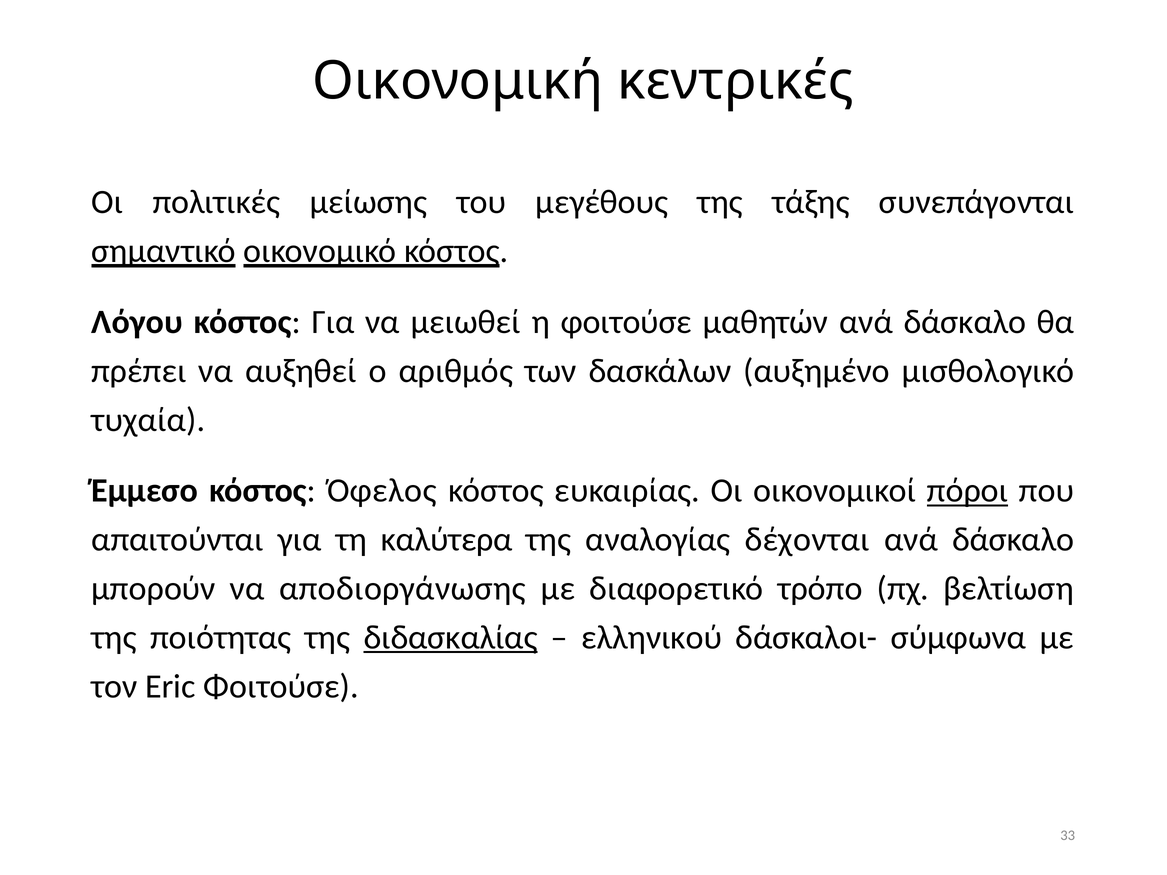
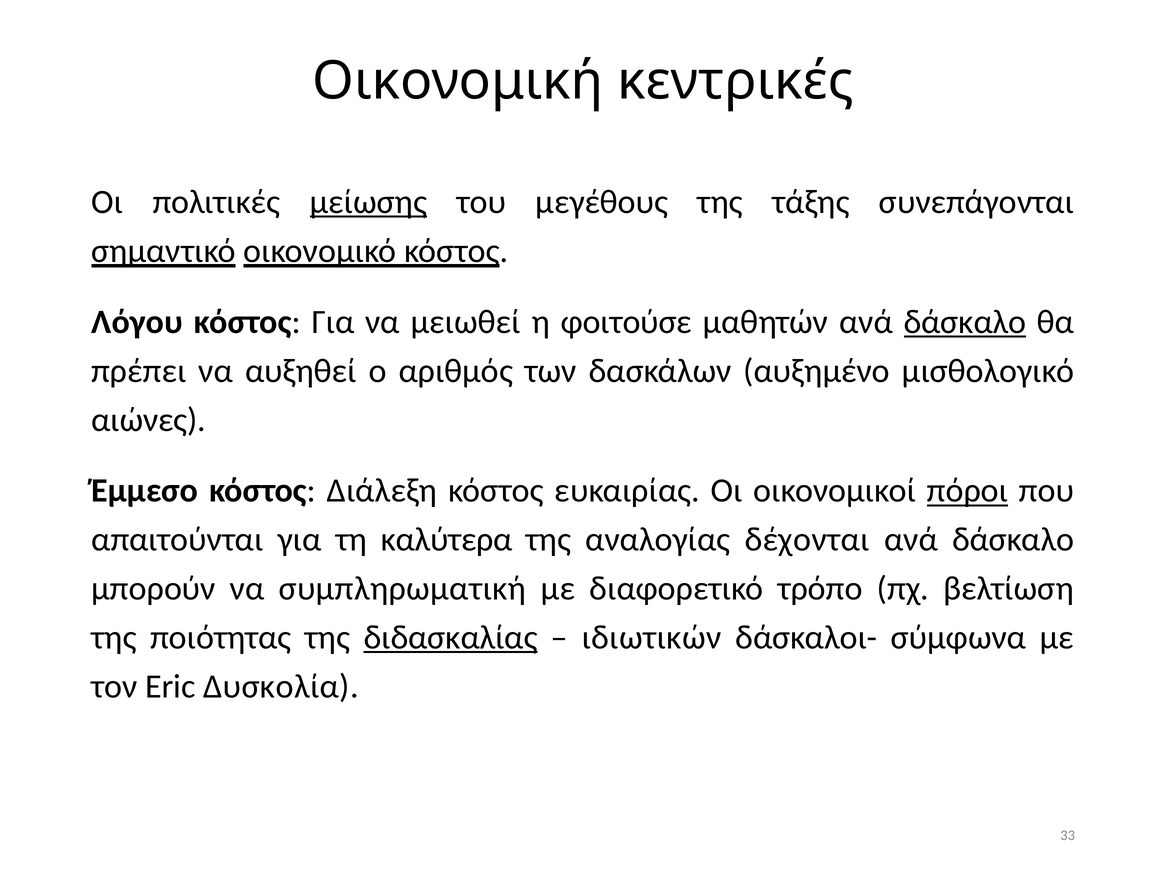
μείωσης underline: none -> present
δάσκαλο at (965, 322) underline: none -> present
τυχαία: τυχαία -> αιώνες
Όφελος: Όφελος -> Διάλεξη
αποδιοργάνωσης: αποδιοργάνωσης -> συμπληρωματική
ελληνικού: ελληνικού -> ιδιωτικών
Eric Φοιτούσε: Φοιτούσε -> Δυσκολία
